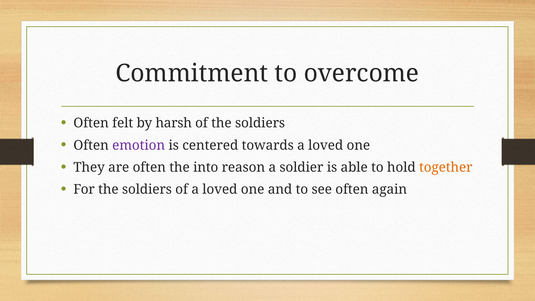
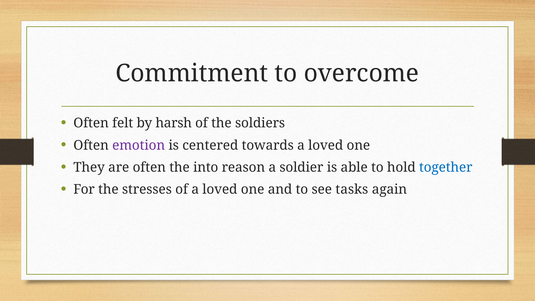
together colour: orange -> blue
For the soldiers: soldiers -> stresses
see often: often -> tasks
